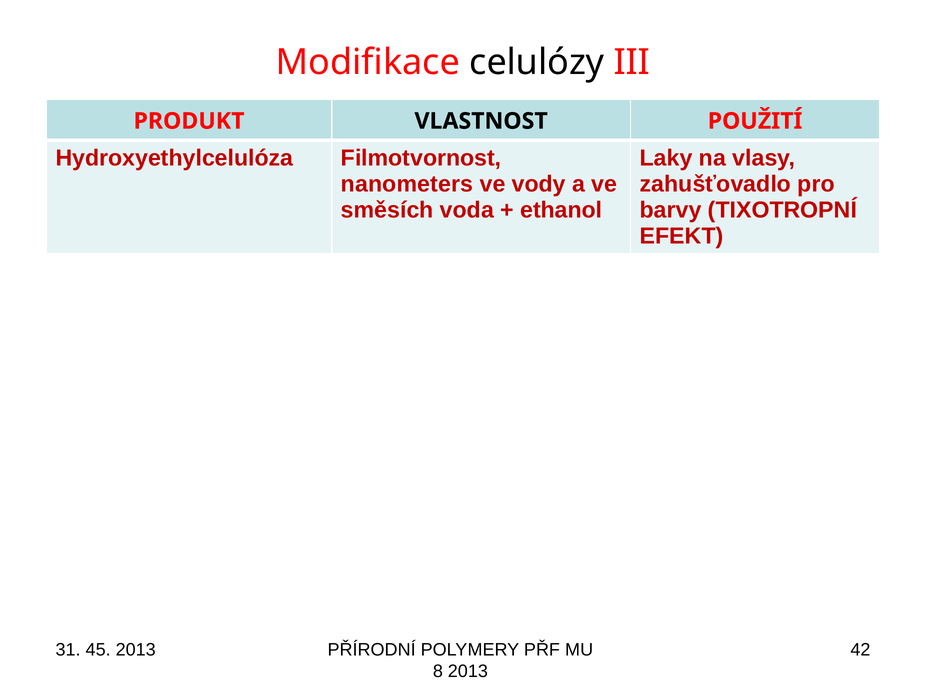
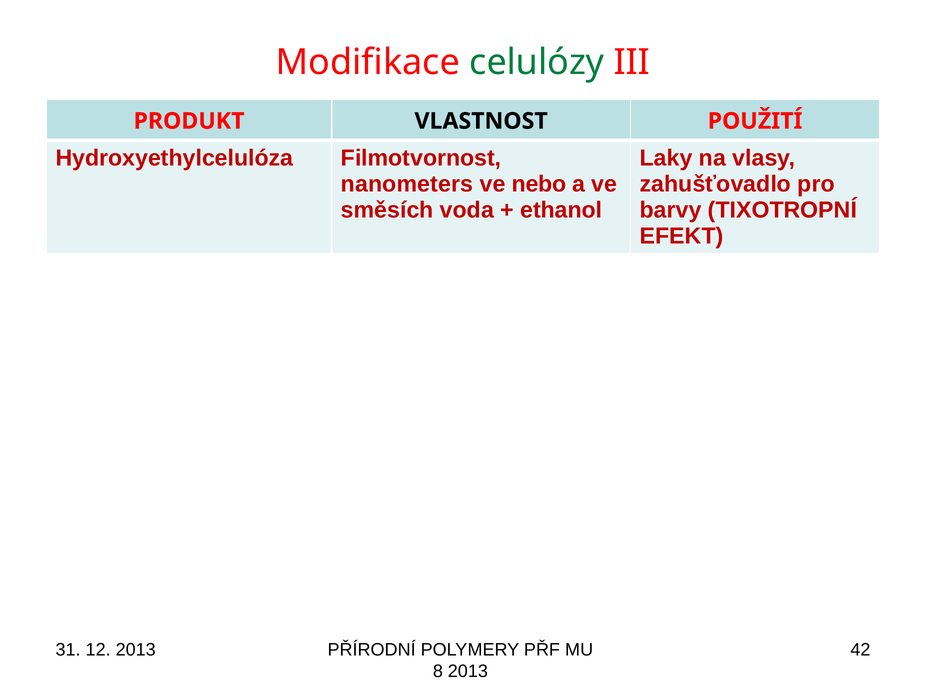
celulózy colour: black -> green
vody: vody -> nebo
45: 45 -> 12
